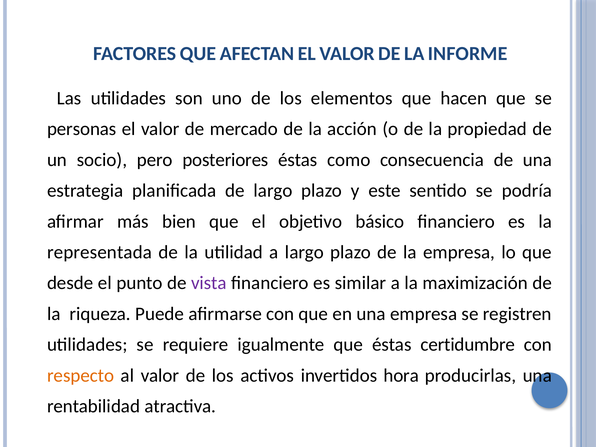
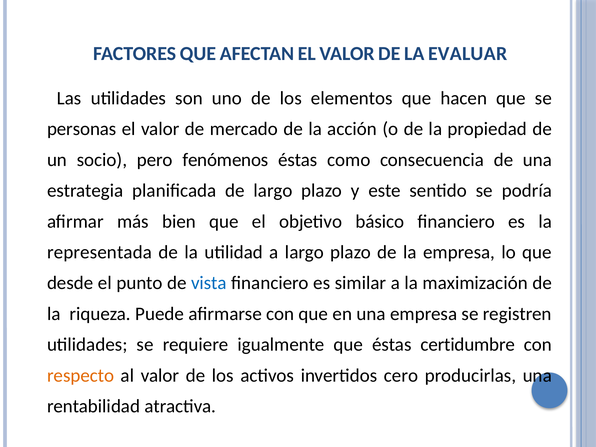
INFORME: INFORME -> EVALUAR
posteriores: posteriores -> fenómenos
vista colour: purple -> blue
hora: hora -> cero
